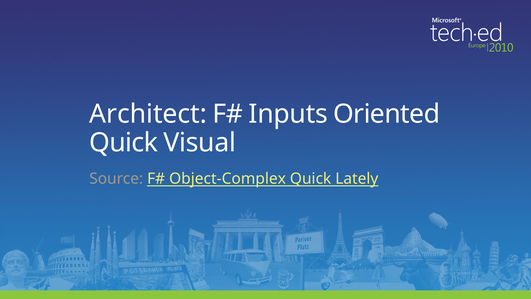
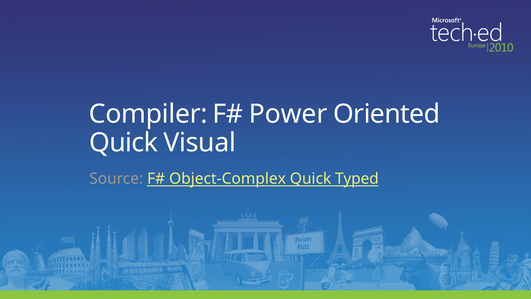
Architect: Architect -> Compiler
Inputs: Inputs -> Power
Lately: Lately -> Typed
